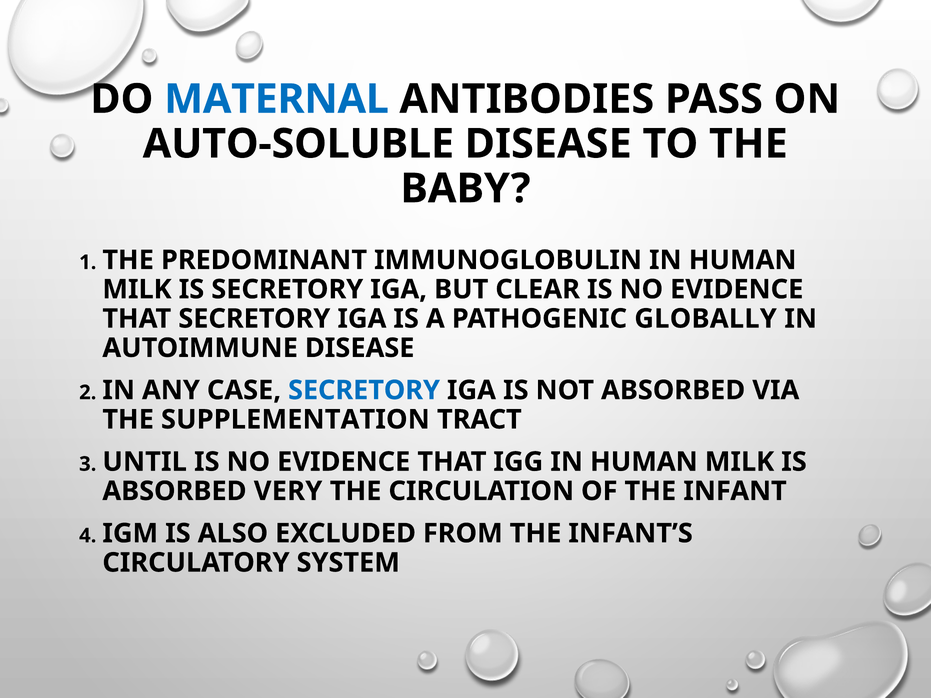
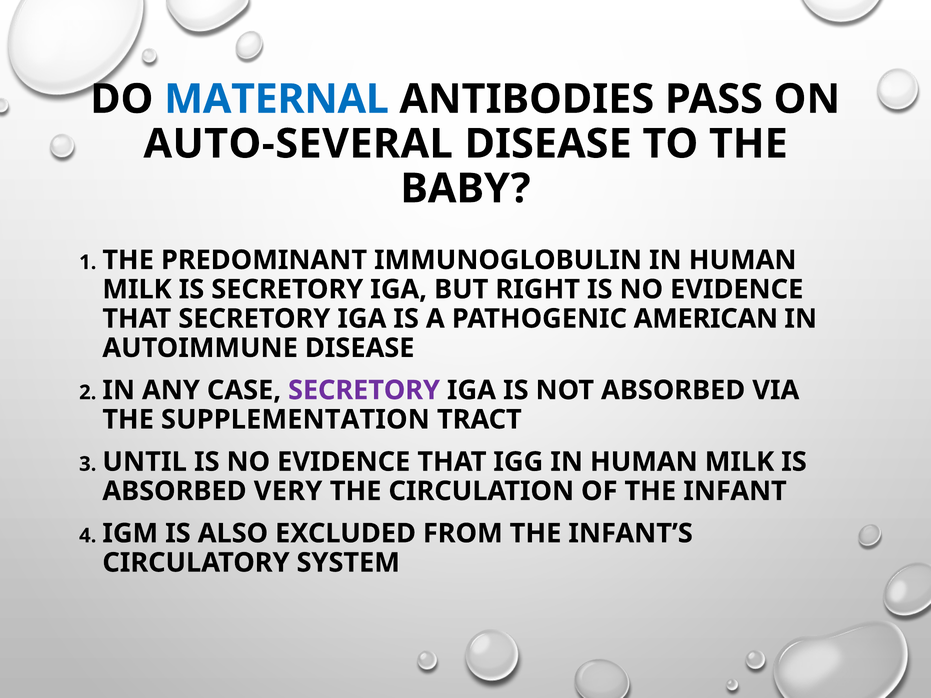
AUTO-SOLUBLE: AUTO-SOLUBLE -> AUTO-SEVERAL
CLEAR: CLEAR -> RIGHT
GLOBALLY: GLOBALLY -> AMERICAN
SECRETORY at (364, 390) colour: blue -> purple
